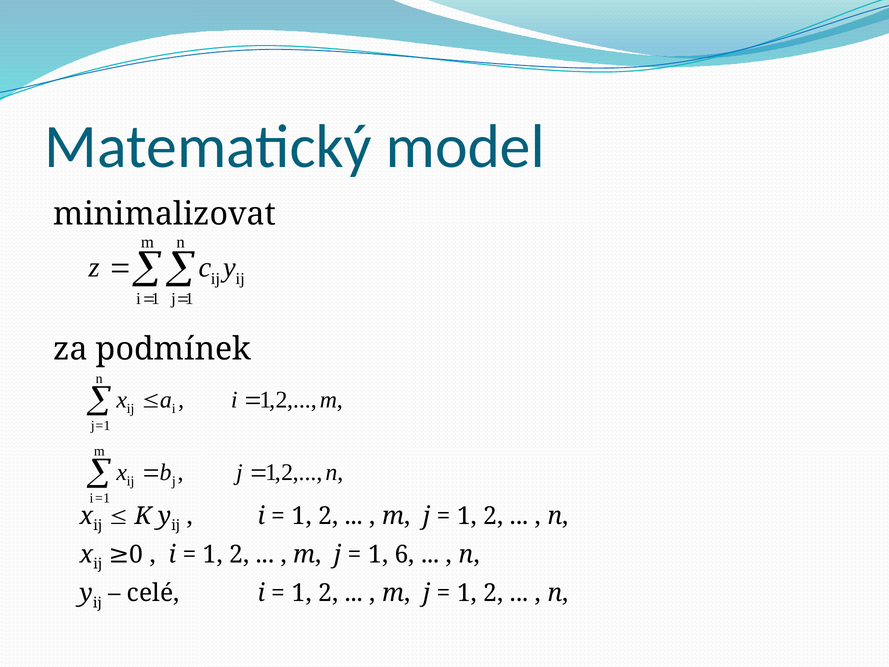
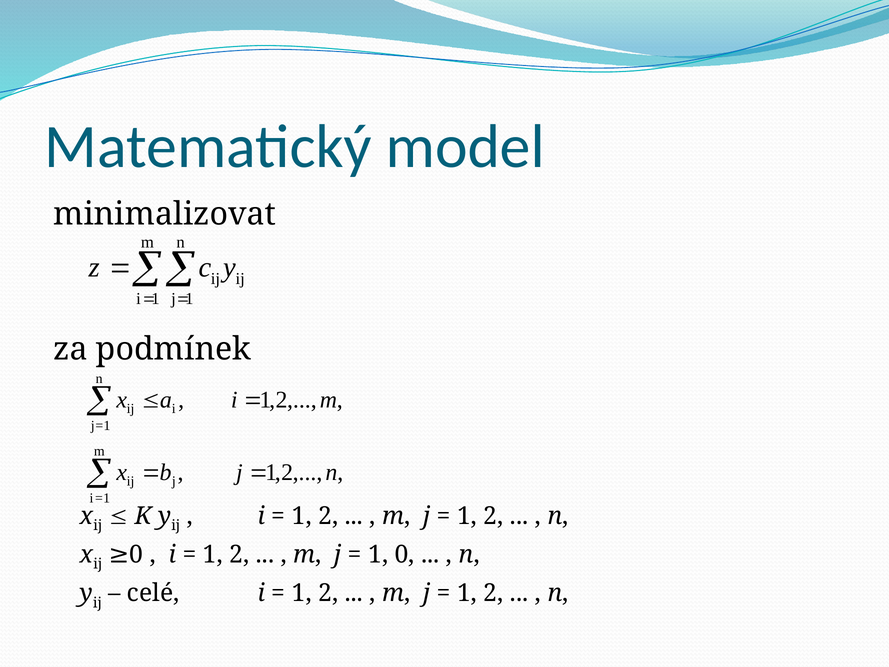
1 6: 6 -> 0
